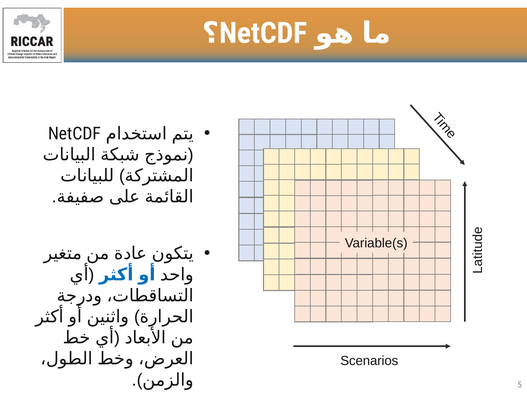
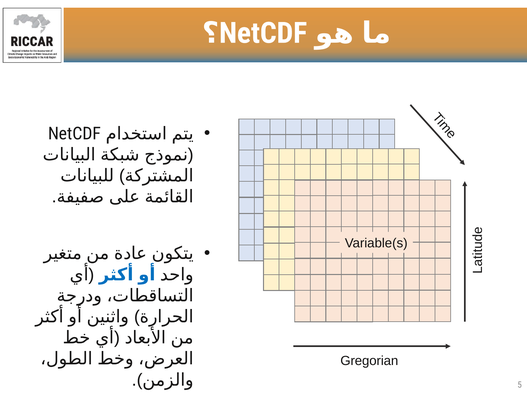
Scenarios: Scenarios -> Gregorian
